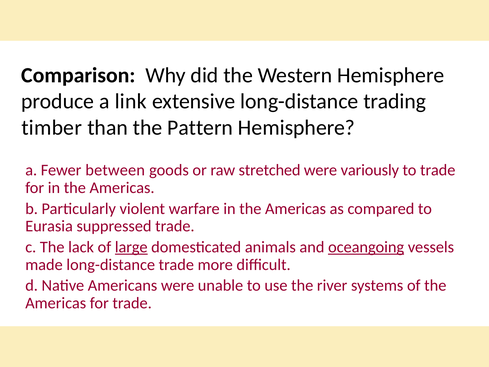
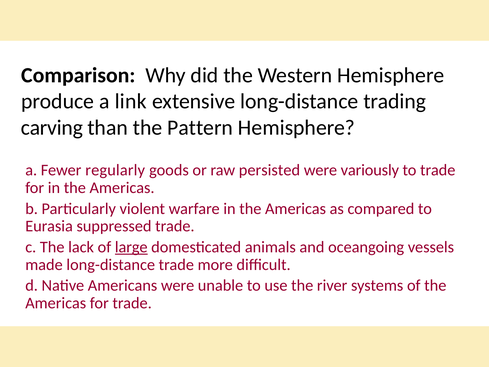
timber: timber -> carving
between: between -> regularly
stretched: stretched -> persisted
oceangoing underline: present -> none
